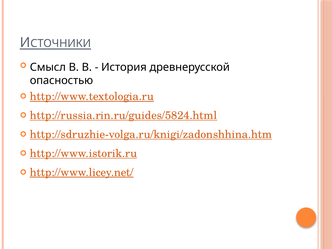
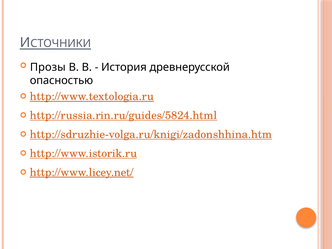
Смысл: Смысл -> Прозы
